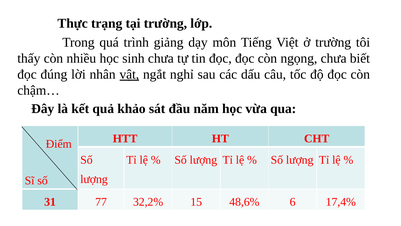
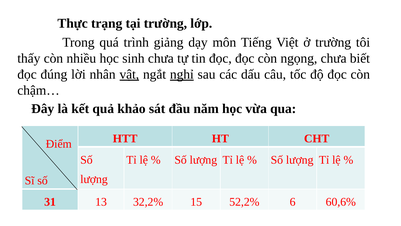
nghỉ underline: none -> present
77: 77 -> 13
48,6%: 48,6% -> 52,2%
17,4%: 17,4% -> 60,6%
